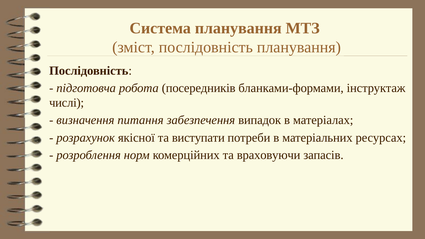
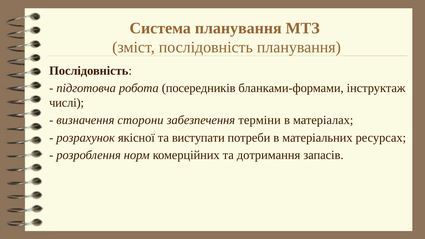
питання: питання -> сторони
випадок: випадок -> терміни
враховуючи: враховуючи -> дотримання
